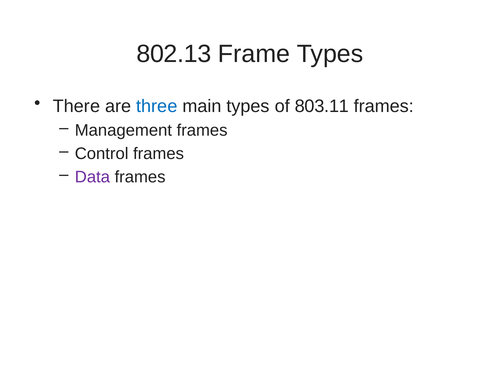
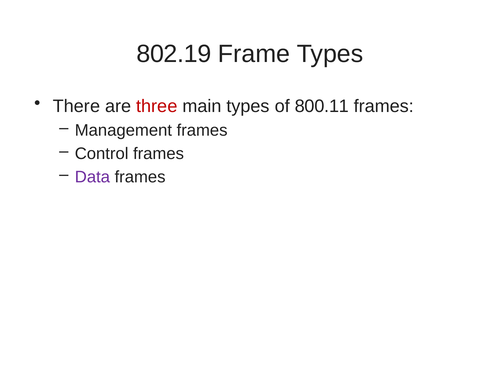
802.13: 802.13 -> 802.19
three colour: blue -> red
803.11: 803.11 -> 800.11
